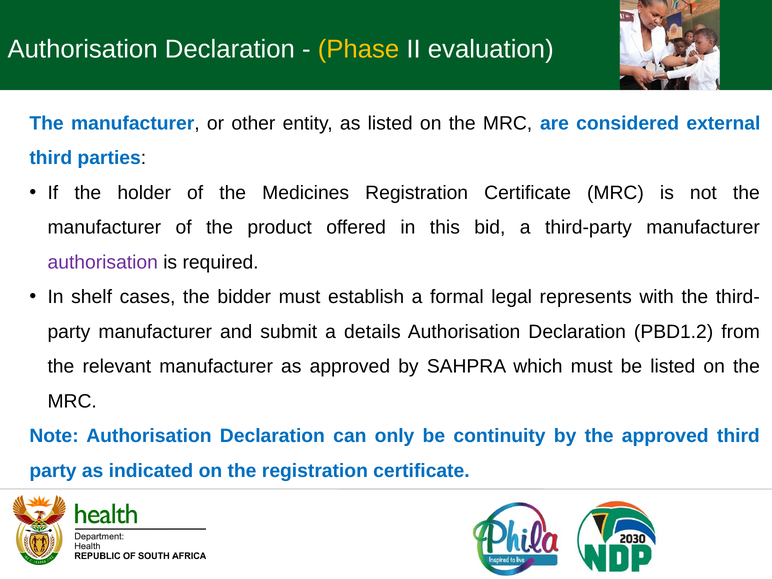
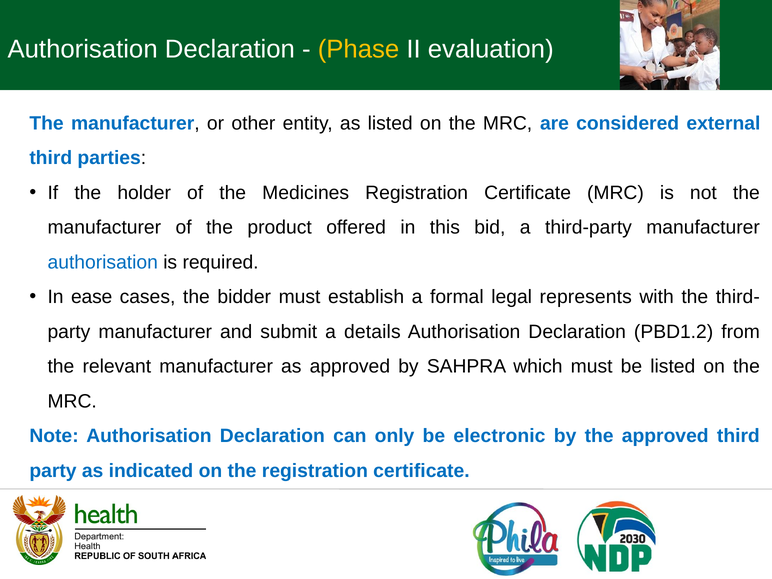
authorisation at (103, 262) colour: purple -> blue
shelf: shelf -> ease
continuity: continuity -> electronic
